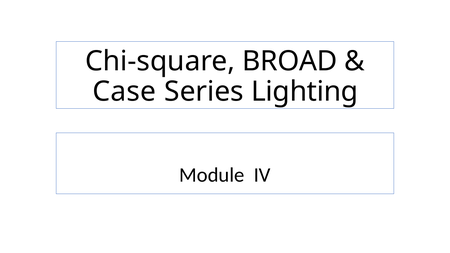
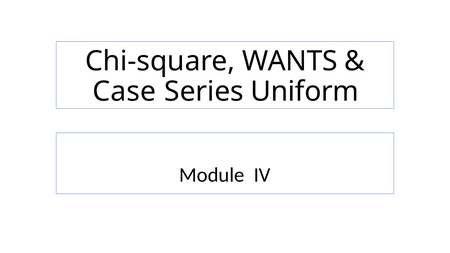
BROAD: BROAD -> WANTS
Lighting: Lighting -> Uniform
